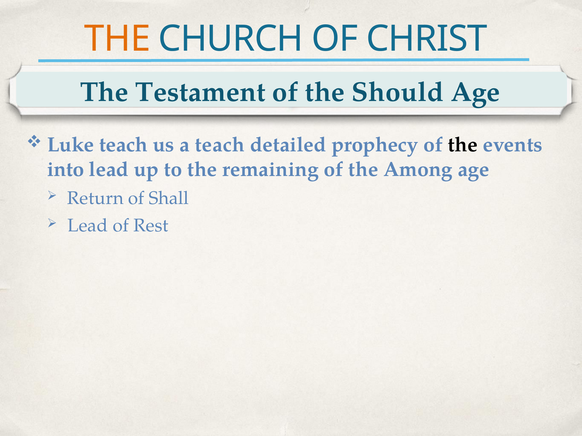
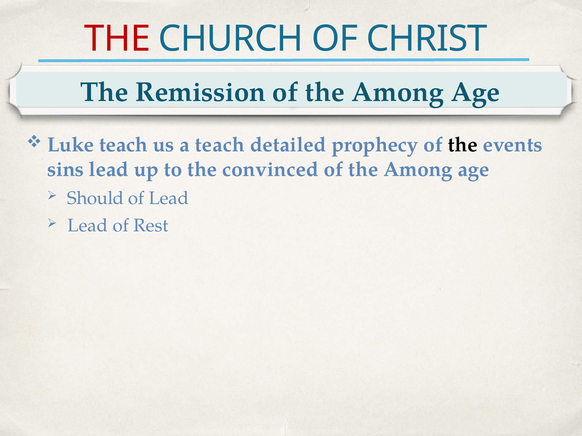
THE at (117, 39) colour: orange -> red
Testament: Testament -> Remission
Should at (398, 92): Should -> Among
into: into -> sins
remaining: remaining -> convinced
Return: Return -> Should
of Shall: Shall -> Lead
